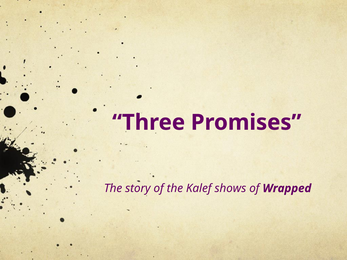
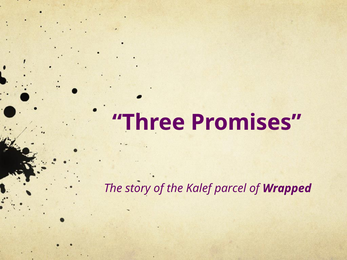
shows: shows -> parcel
